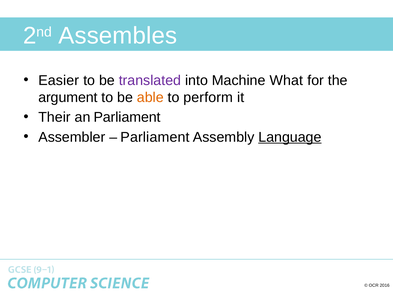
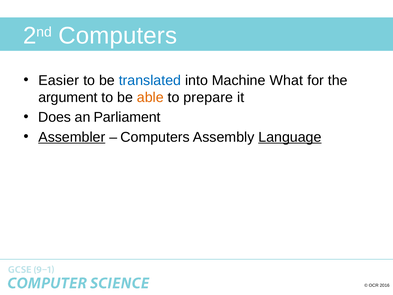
2nd Assembles: Assembles -> Computers
translated colour: purple -> blue
perform: perform -> prepare
Their: Their -> Does
Assembler underline: none -> present
Parliament at (155, 137): Parliament -> Computers
